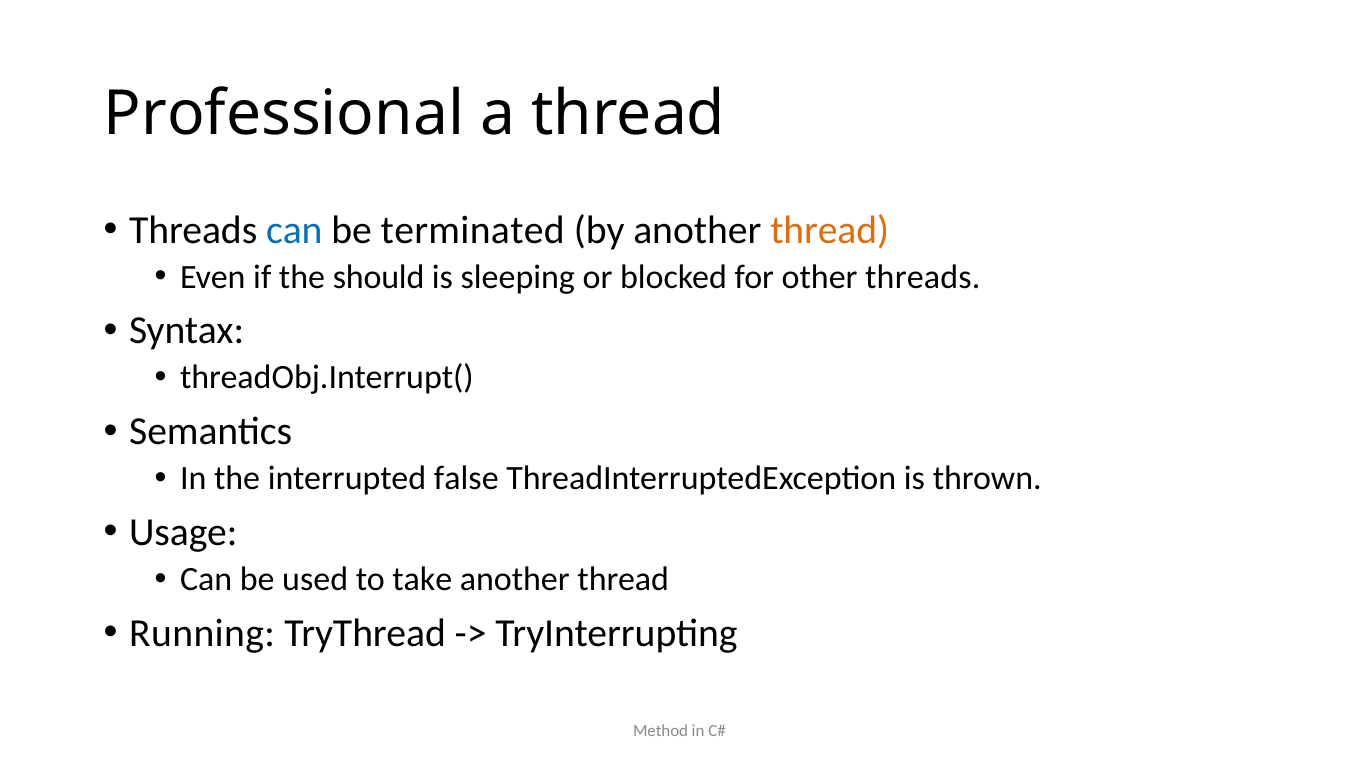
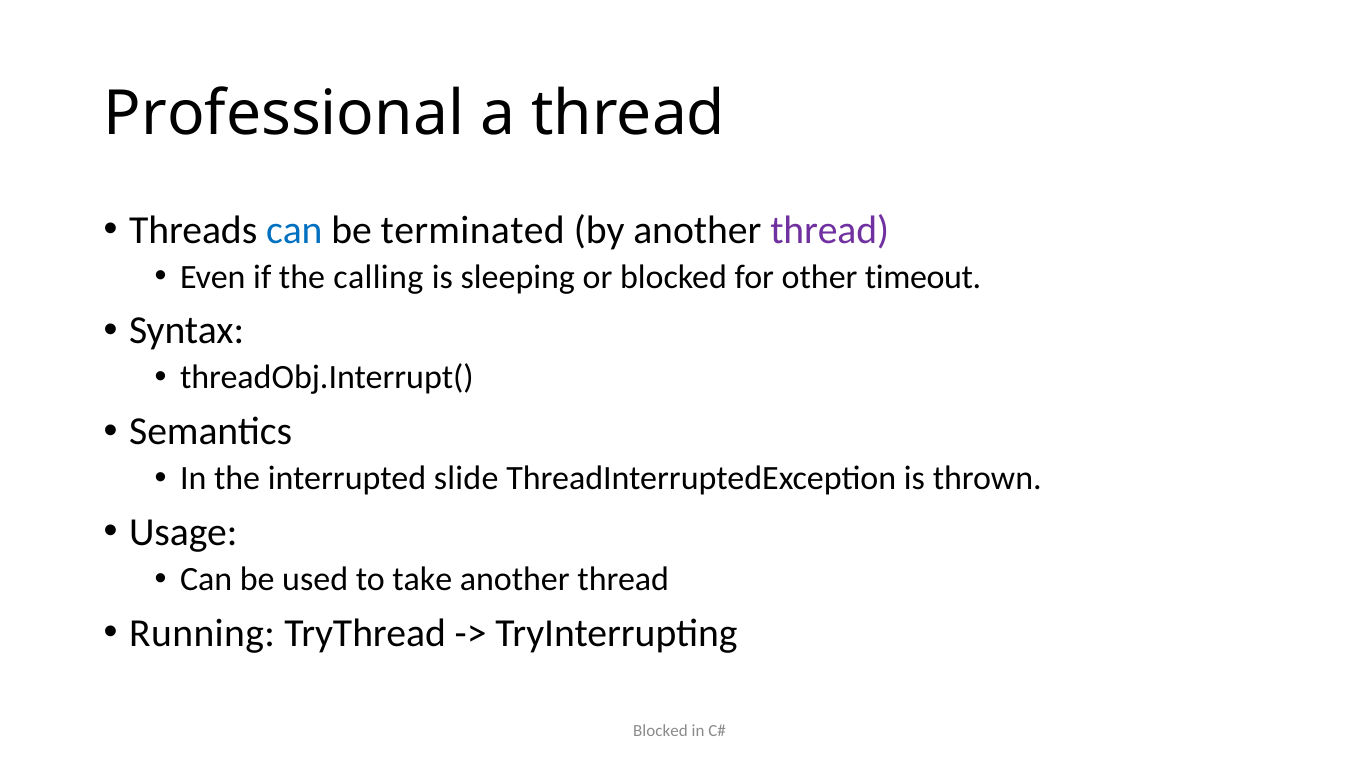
thread at (830, 230) colour: orange -> purple
should: should -> calling
other threads: threads -> timeout
false: false -> slide
Method at (661, 730): Method -> Blocked
